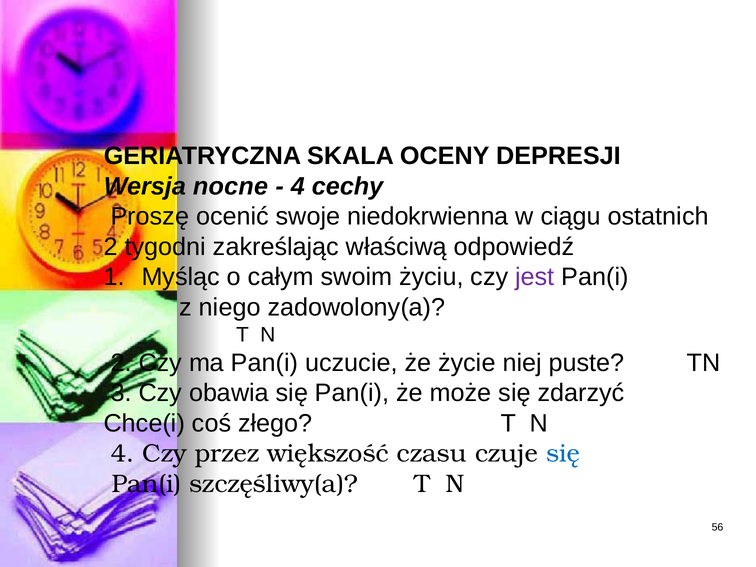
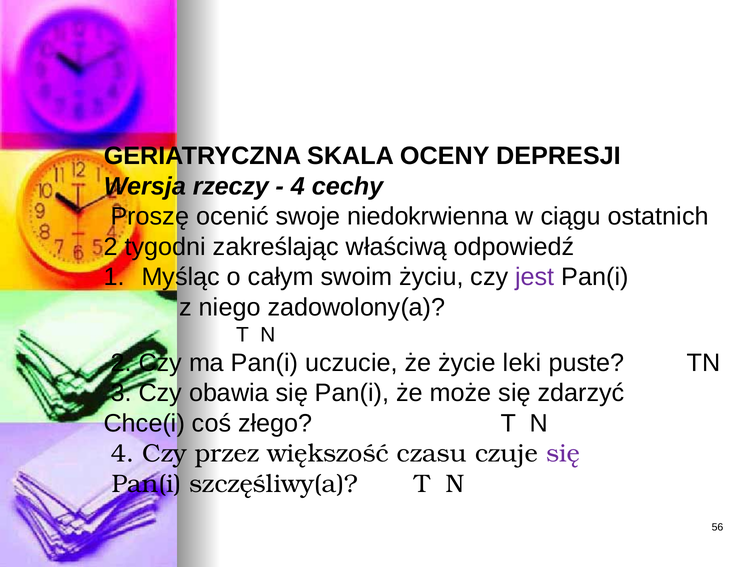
nocne: nocne -> rzeczy
niej: niej -> leki
się at (563, 453) colour: blue -> purple
